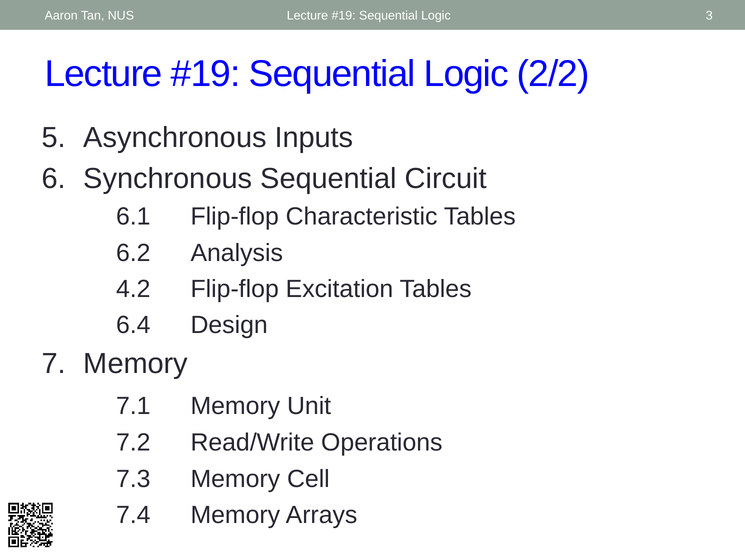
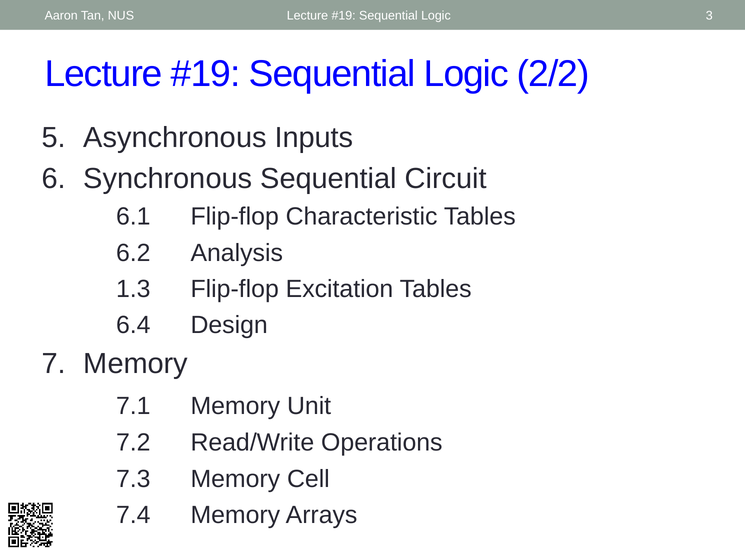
4.2: 4.2 -> 1.3
